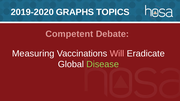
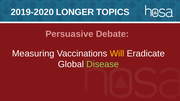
GRAPHS: GRAPHS -> LONGER
Competent: Competent -> Persuasive
Will colour: pink -> yellow
